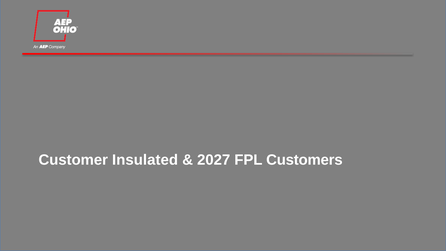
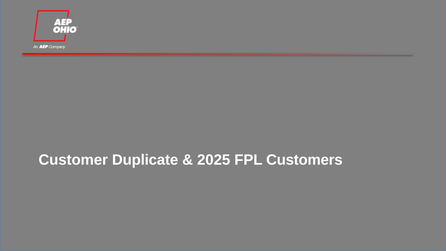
Insulated: Insulated -> Duplicate
2027: 2027 -> 2025
